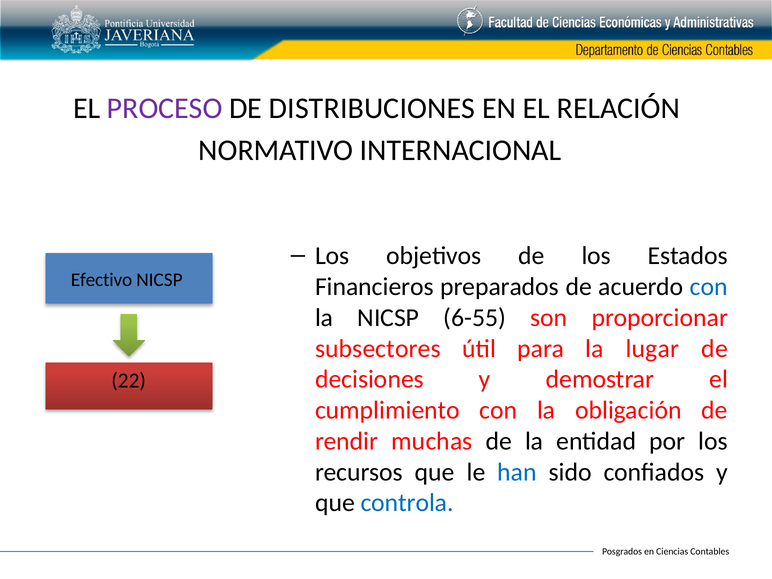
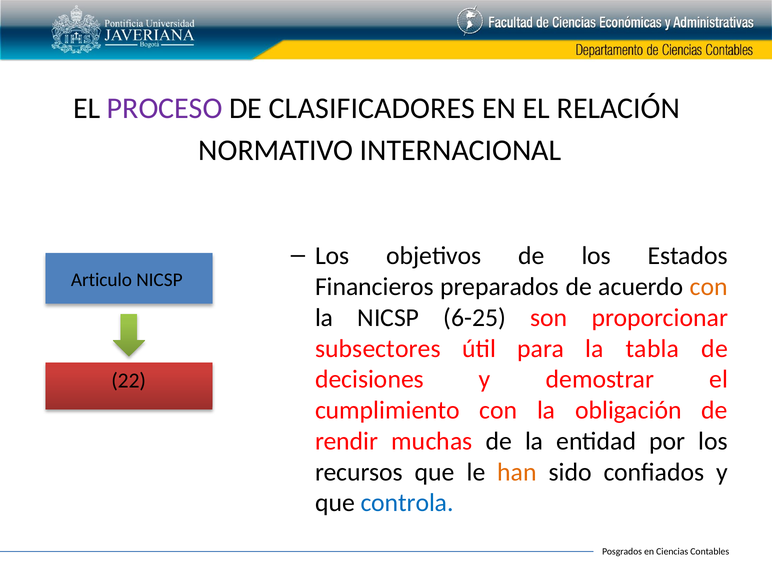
DISTRIBUCIONES: DISTRIBUCIONES -> CLASIFICADORES
Efectivo: Efectivo -> Articulo
con at (709, 287) colour: blue -> orange
6-55: 6-55 -> 6-25
lugar: lugar -> tabla
han colour: blue -> orange
